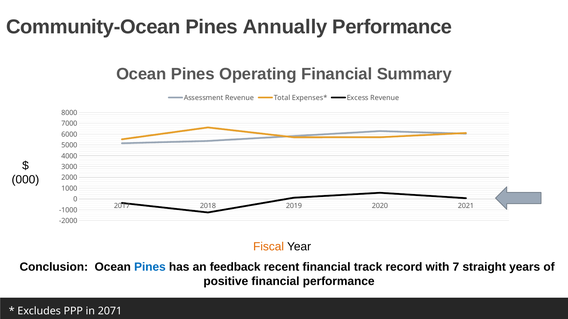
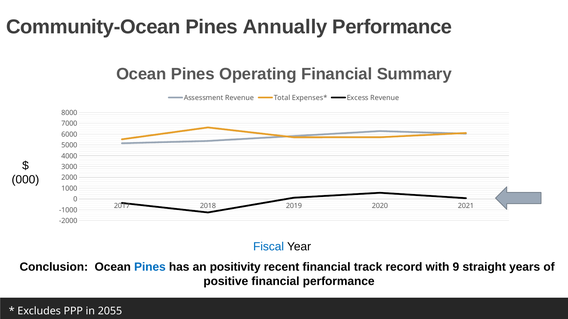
Fiscal colour: orange -> blue
feedback: feedback -> positivity
7: 7 -> 9
2071: 2071 -> 2055
